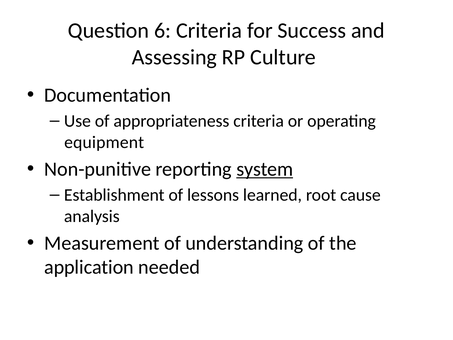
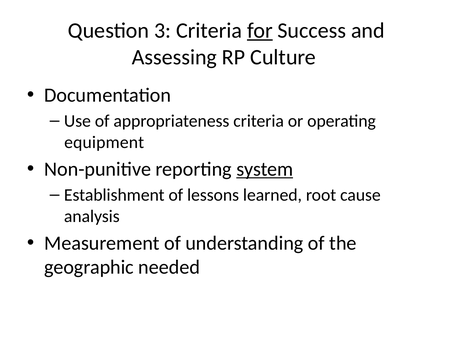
6: 6 -> 3
for underline: none -> present
application: application -> geographic
